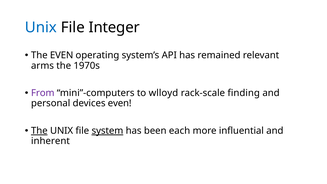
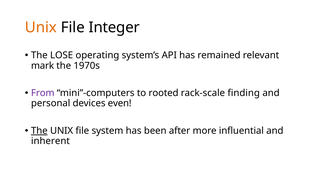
Unix at (41, 27) colour: blue -> orange
The EVEN: EVEN -> LOSE
arms: arms -> mark
wlloyd: wlloyd -> rooted
system underline: present -> none
each: each -> after
